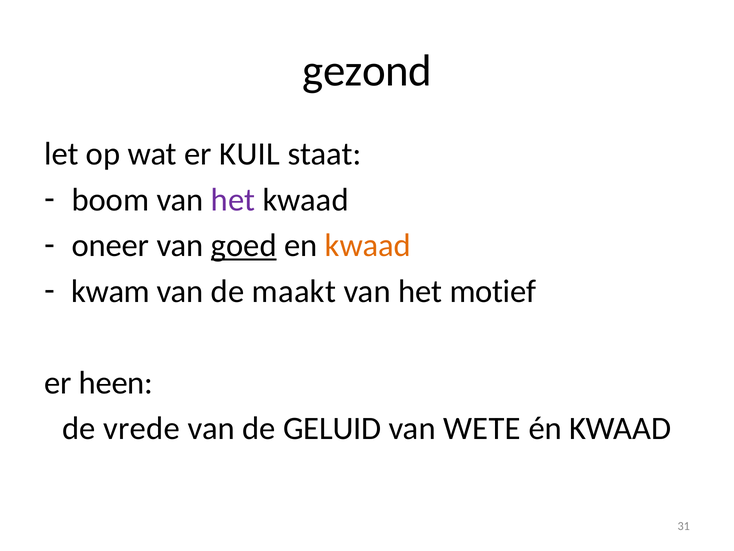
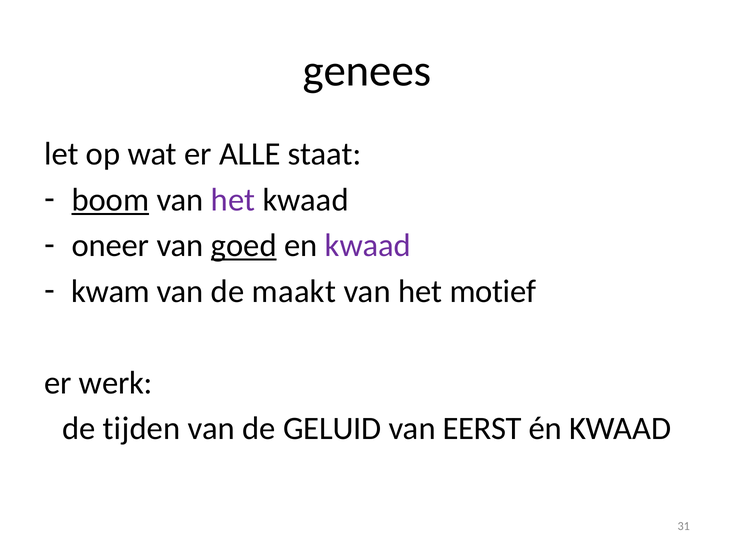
gezond: gezond -> genees
KUIL: KUIL -> ALLE
boom underline: none -> present
kwaad at (368, 245) colour: orange -> purple
heen: heen -> werk
vrede: vrede -> tijden
WETE: WETE -> EERST
